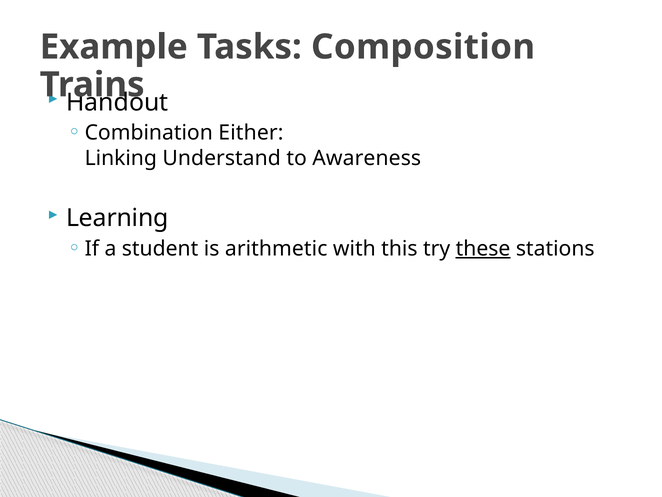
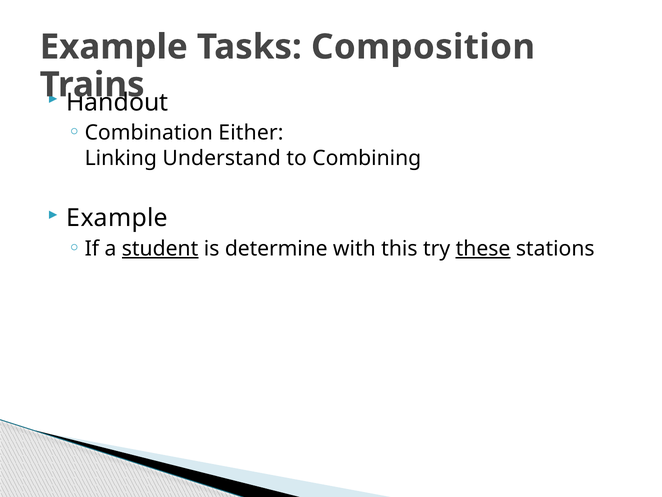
Awareness: Awareness -> Combining
Learning at (117, 218): Learning -> Example
student underline: none -> present
arithmetic: arithmetic -> determine
